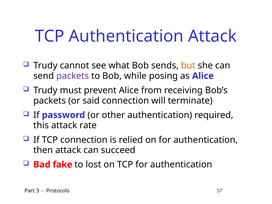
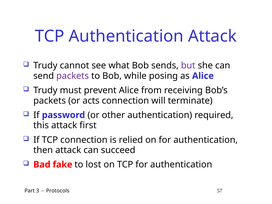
but colour: orange -> purple
said: said -> acts
rate: rate -> first
